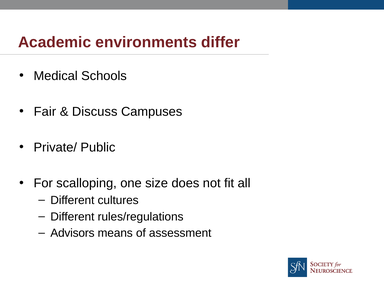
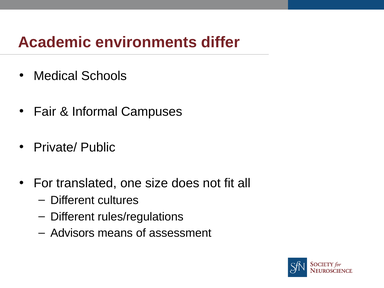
Discuss: Discuss -> Informal
scalloping: scalloping -> translated
